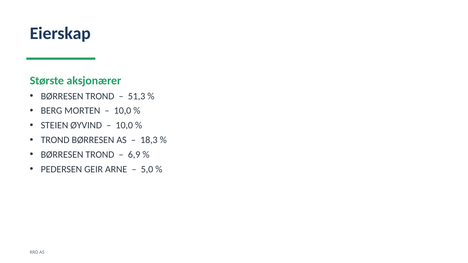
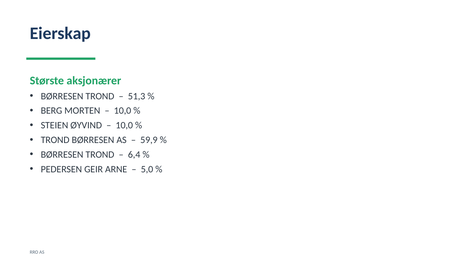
18,3: 18,3 -> 59,9
6,9: 6,9 -> 6,4
